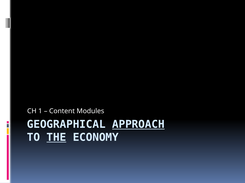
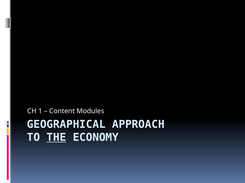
APPROACH underline: present -> none
